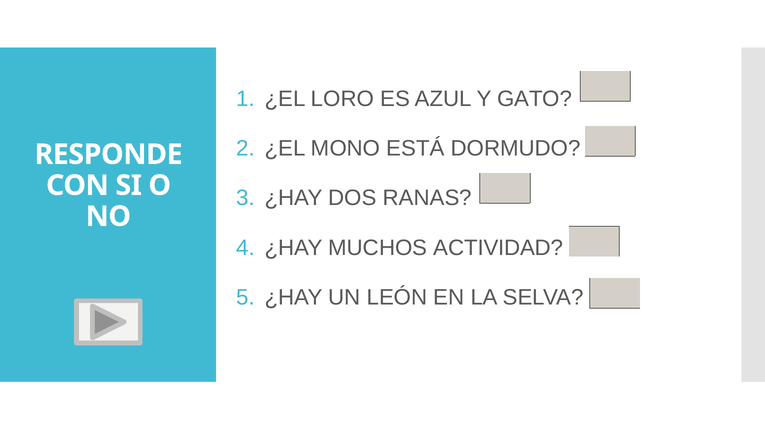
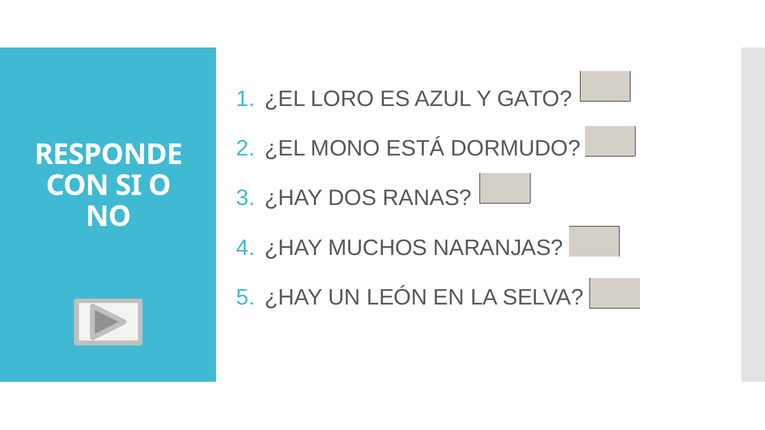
ACTIVIDAD: ACTIVIDAD -> NARANJAS
